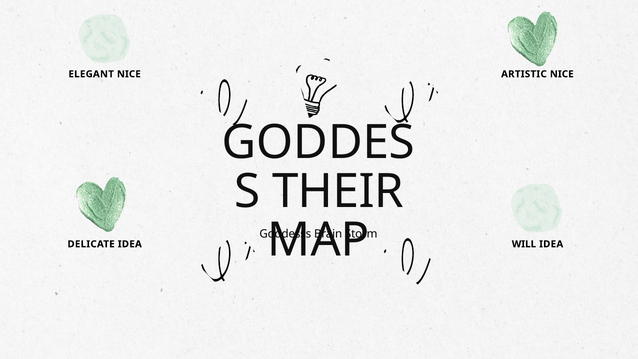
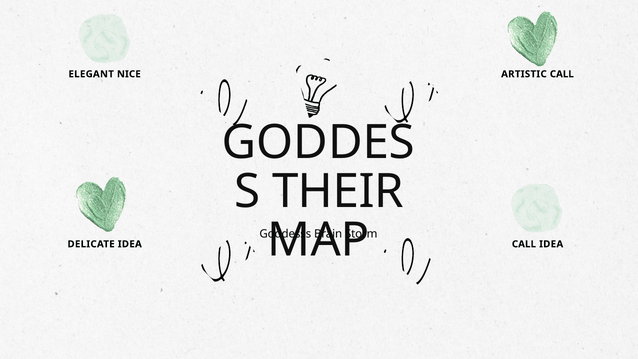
ARTISTIC NICE: NICE -> CALL
IDEA WILL: WILL -> CALL
